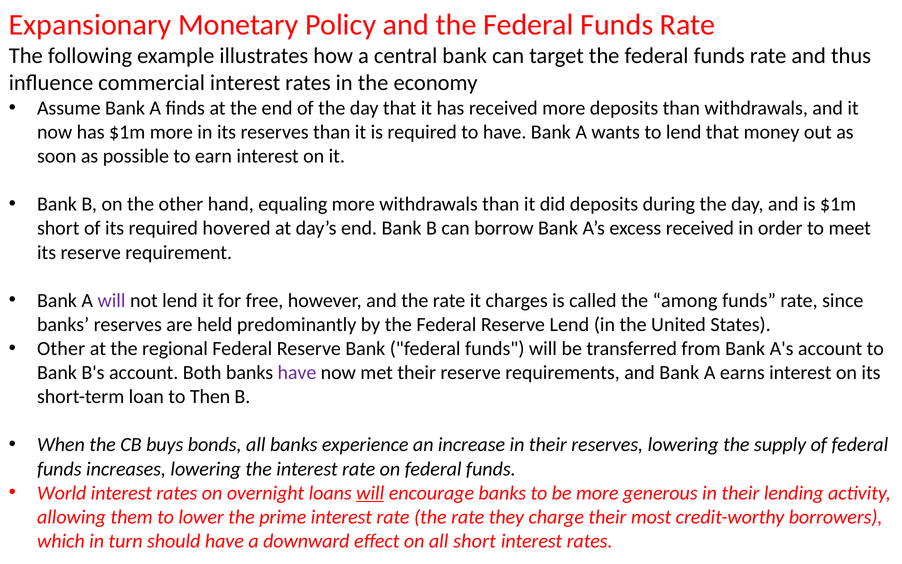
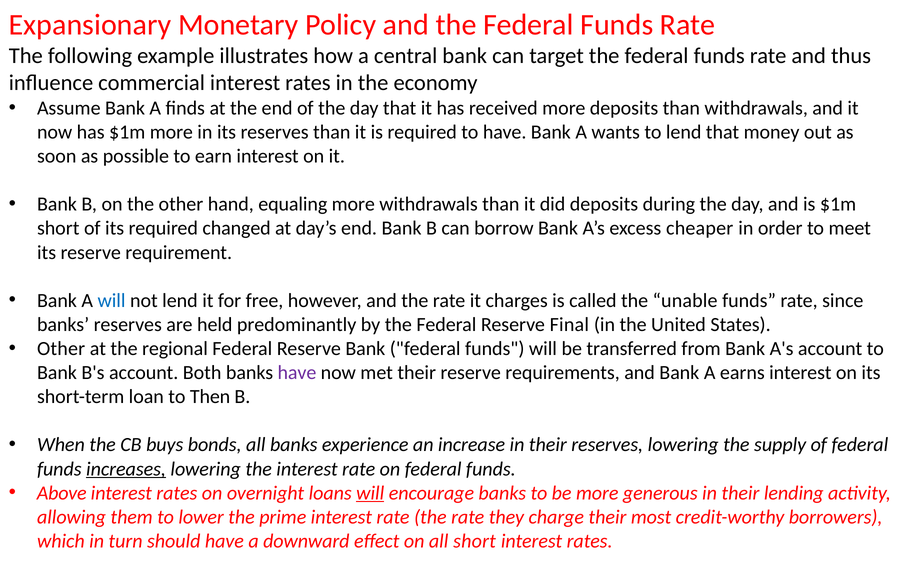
hovered: hovered -> changed
excess received: received -> cheaper
will at (112, 300) colour: purple -> blue
among: among -> unable
Reserve Lend: Lend -> Final
increases underline: none -> present
World: World -> Above
